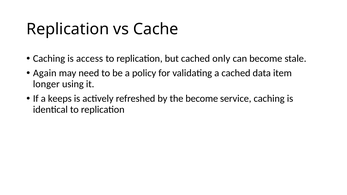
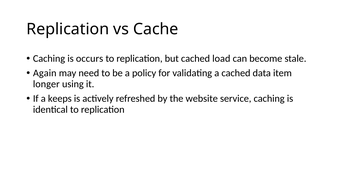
access: access -> occurs
only: only -> load
the become: become -> website
